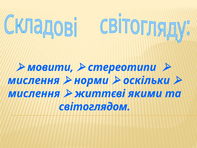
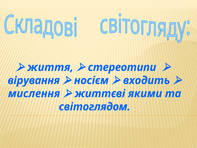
мовити: мовити -> життя
мислення at (34, 80): мислення -> вірування
норми: норми -> носієм
оскільки: оскільки -> входить
